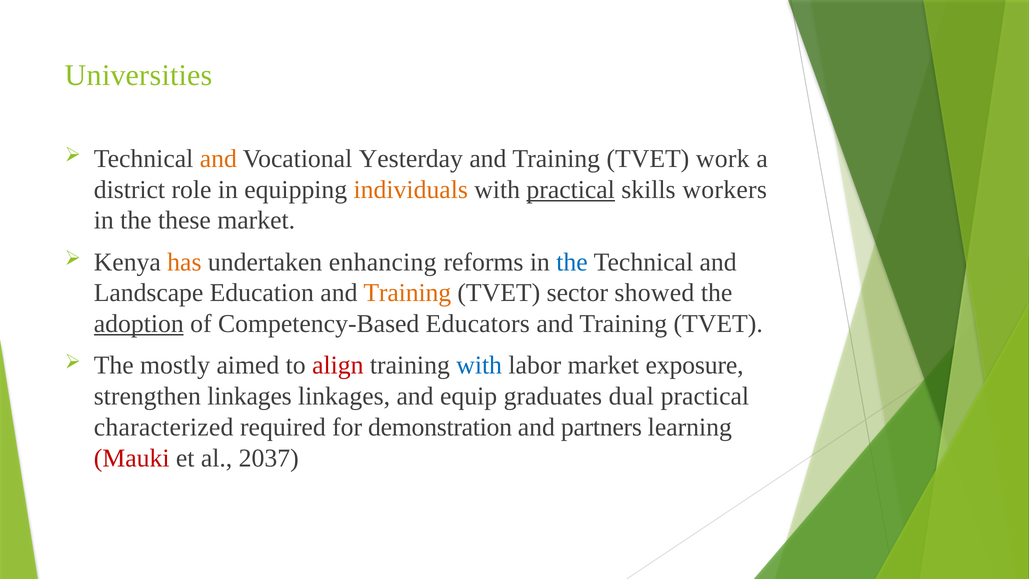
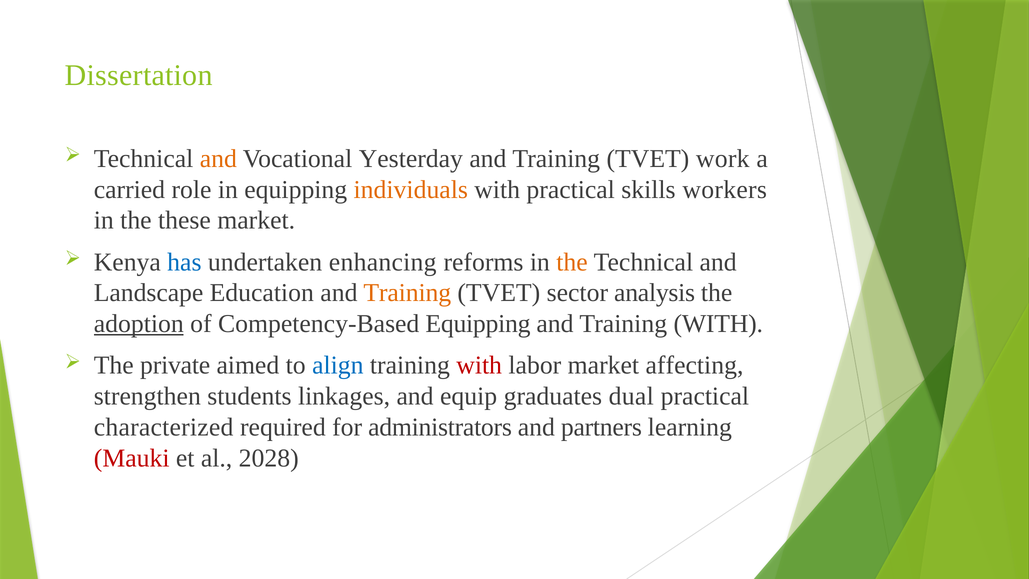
Universities: Universities -> Dissertation
district: district -> carried
practical at (571, 190) underline: present -> none
has colour: orange -> blue
the at (572, 262) colour: blue -> orange
showed: showed -> analysis
Competency-Based Educators: Educators -> Equipping
TVET at (718, 324): TVET -> WITH
mostly: mostly -> private
align colour: red -> blue
with at (479, 365) colour: blue -> red
exposure: exposure -> affecting
strengthen linkages: linkages -> students
demonstration: demonstration -> administrators
2037: 2037 -> 2028
